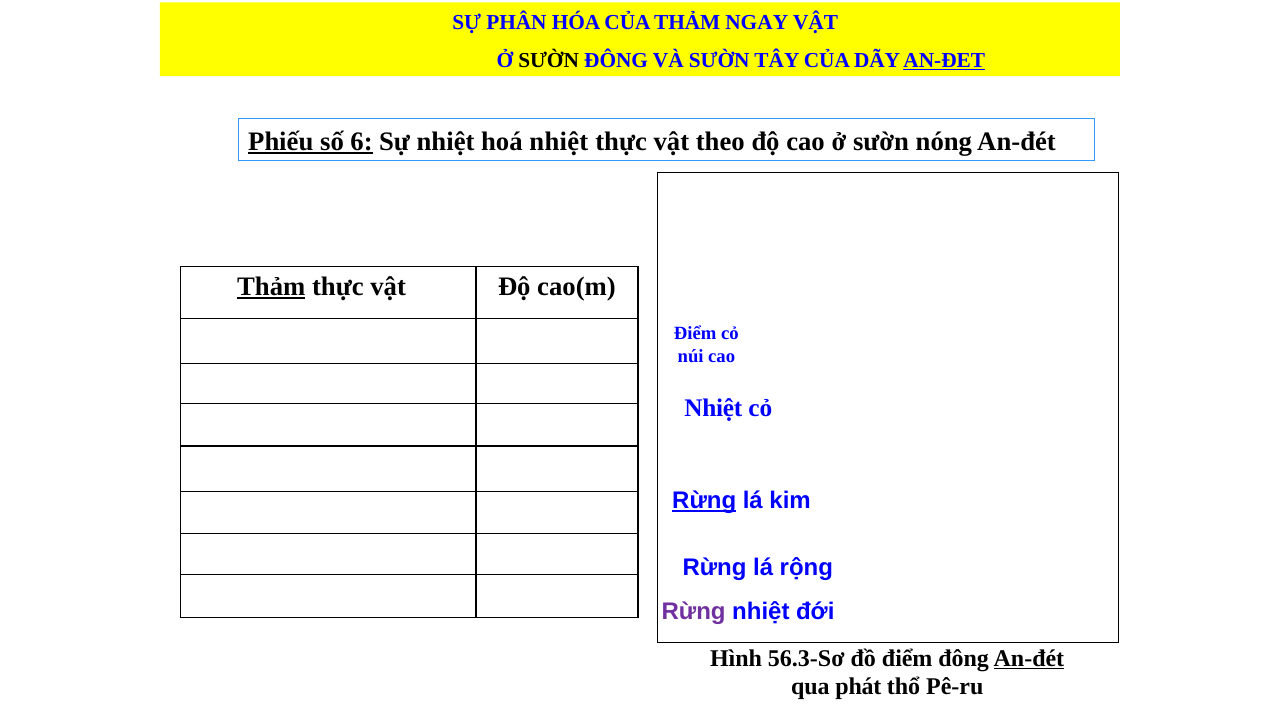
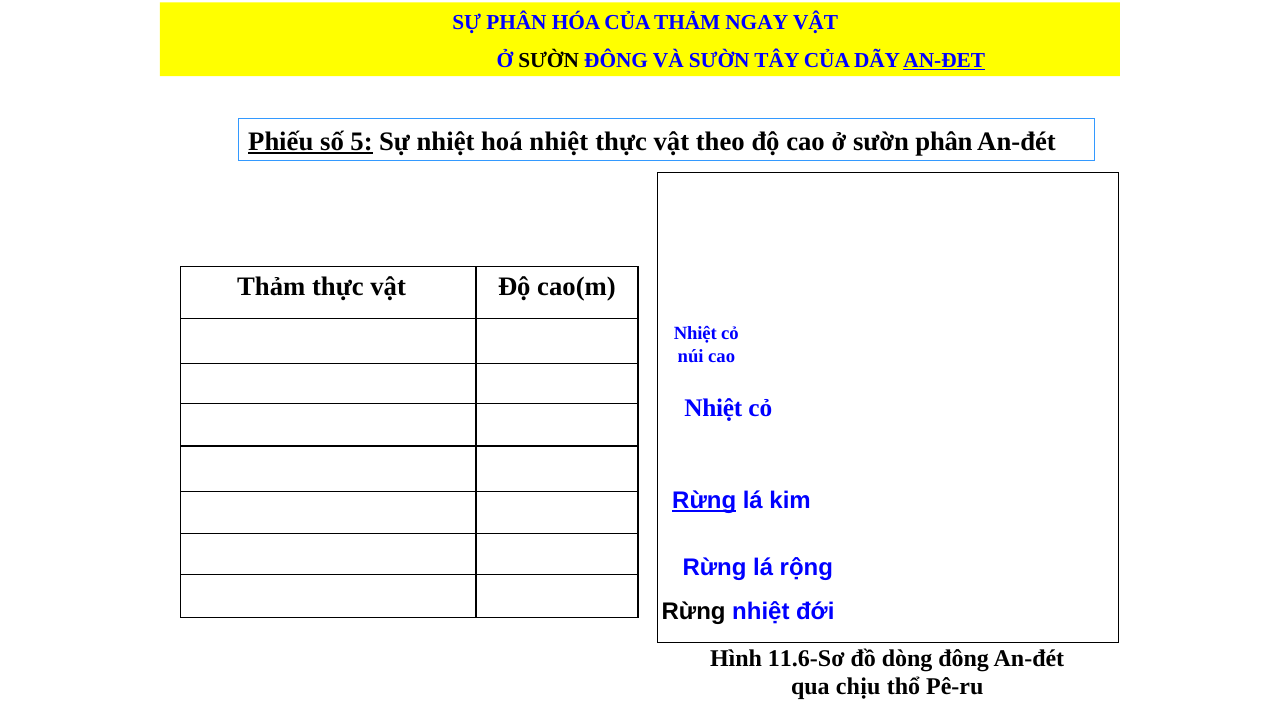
6: 6 -> 5
sườn nóng: nóng -> phân
Thảm at (271, 287) underline: present -> none
Điểm at (695, 333): Điểm -> Nhiệt
Rừng at (694, 612) colour: purple -> black
56.3-Sơ: 56.3-Sơ -> 11.6-Sơ
đồ điểm: điểm -> dòng
An-đét at (1029, 658) underline: present -> none
phát: phát -> chịu
